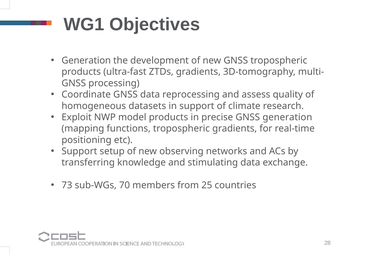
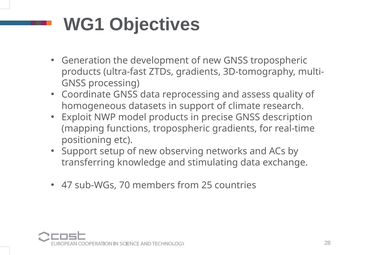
GNSS generation: generation -> description
73: 73 -> 47
